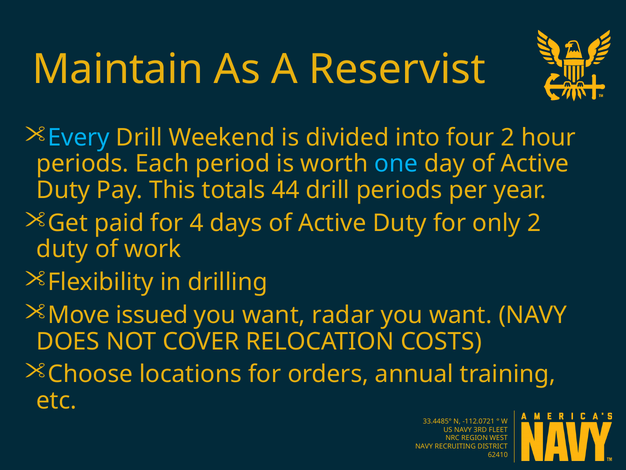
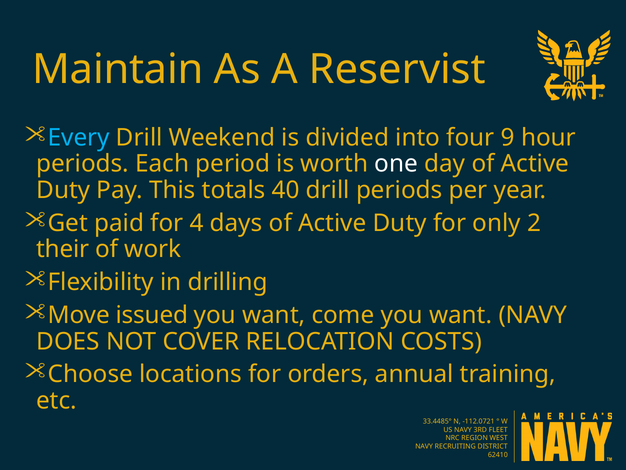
four 2: 2 -> 9
one colour: light blue -> white
44: 44 -> 40
duty at (62, 249): duty -> their
radar: radar -> come
